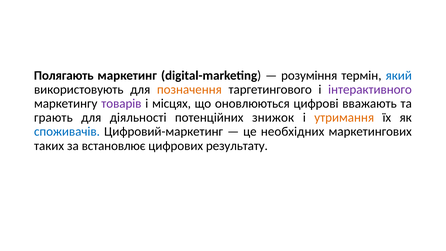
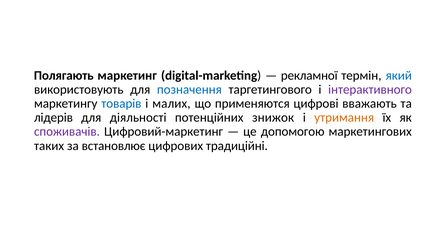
розуміння: розуміння -> рекламної
позначення colour: orange -> blue
товарів colour: purple -> blue
місцях: місцях -> малих
оновлюються: оновлюються -> применяются
грають: грають -> лідерів
споживачів colour: blue -> purple
необхідних: необхідних -> допомогою
результату: результату -> традиційні
